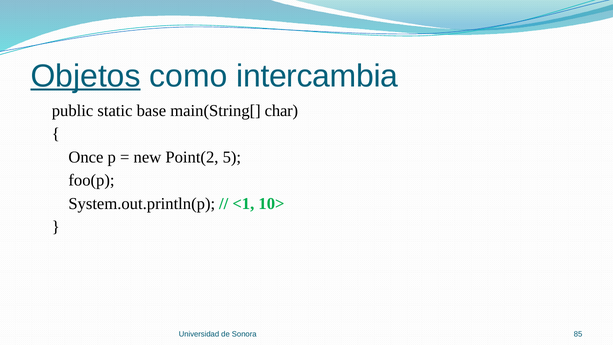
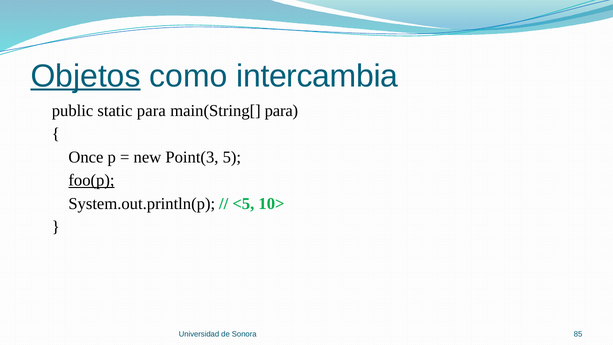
static base: base -> para
main(String[ char: char -> para
Point(2: Point(2 -> Point(3
foo(p underline: none -> present
<1: <1 -> <5
